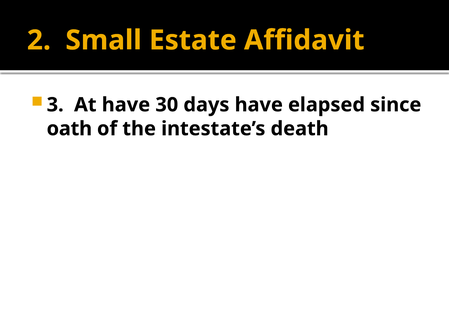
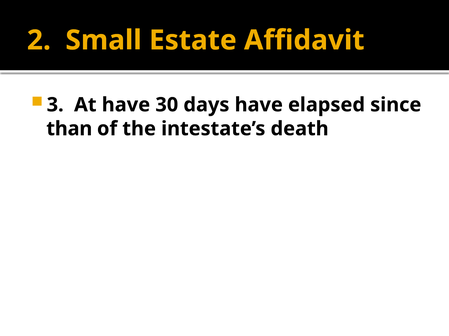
oath: oath -> than
